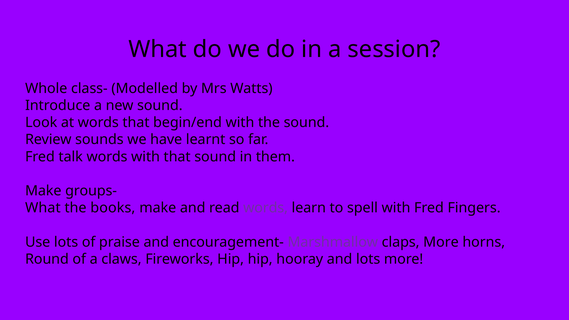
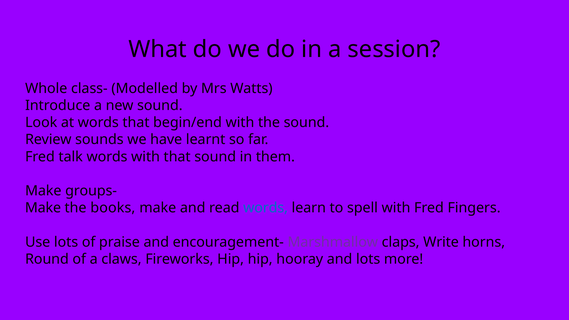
What at (43, 208): What -> Make
words at (266, 208) colour: purple -> blue
claps More: More -> Write
